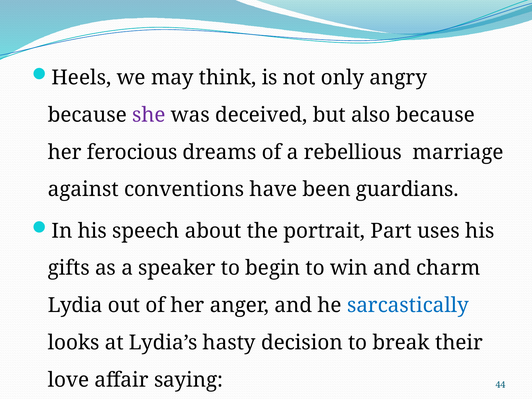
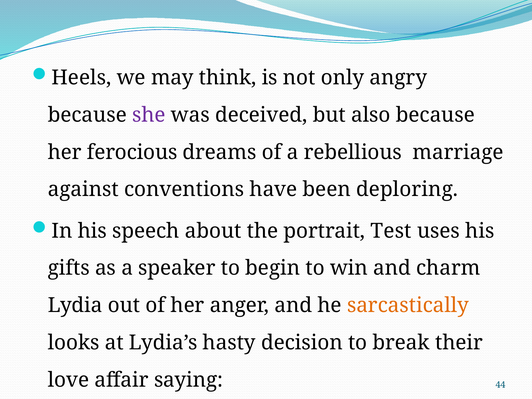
guardians: guardians -> deploring
Part: Part -> Test
sarcastically colour: blue -> orange
